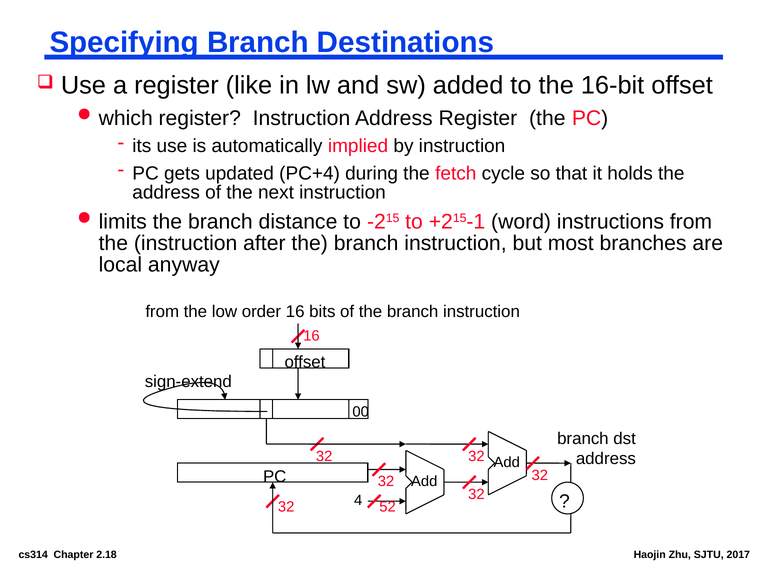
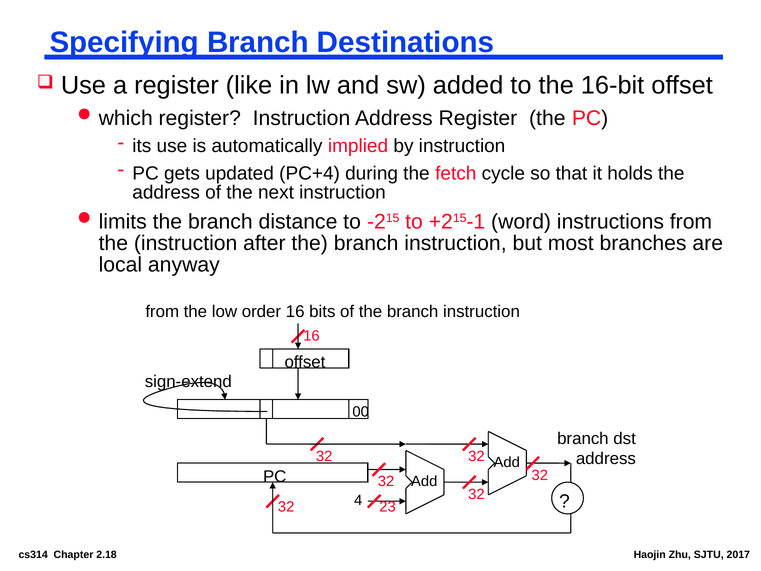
52: 52 -> 23
